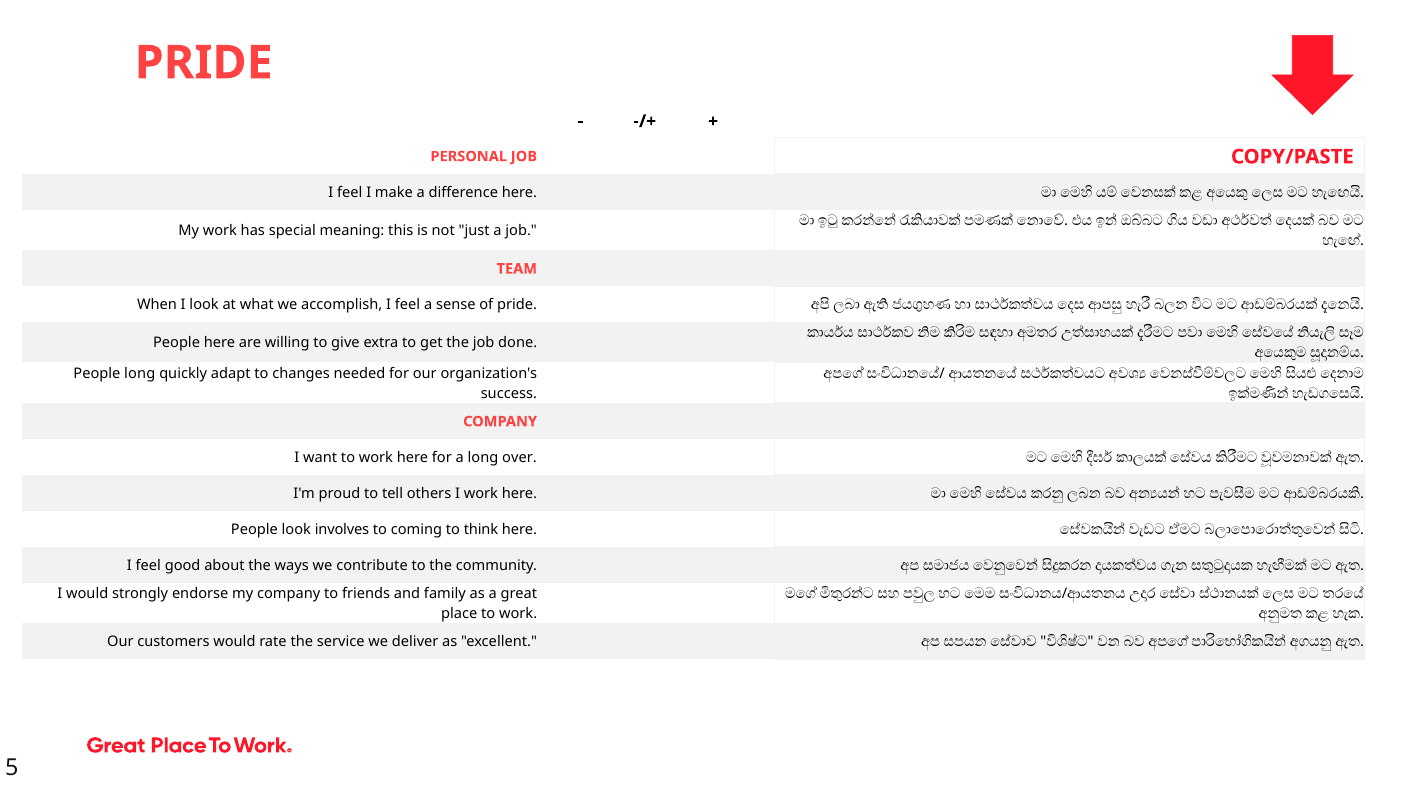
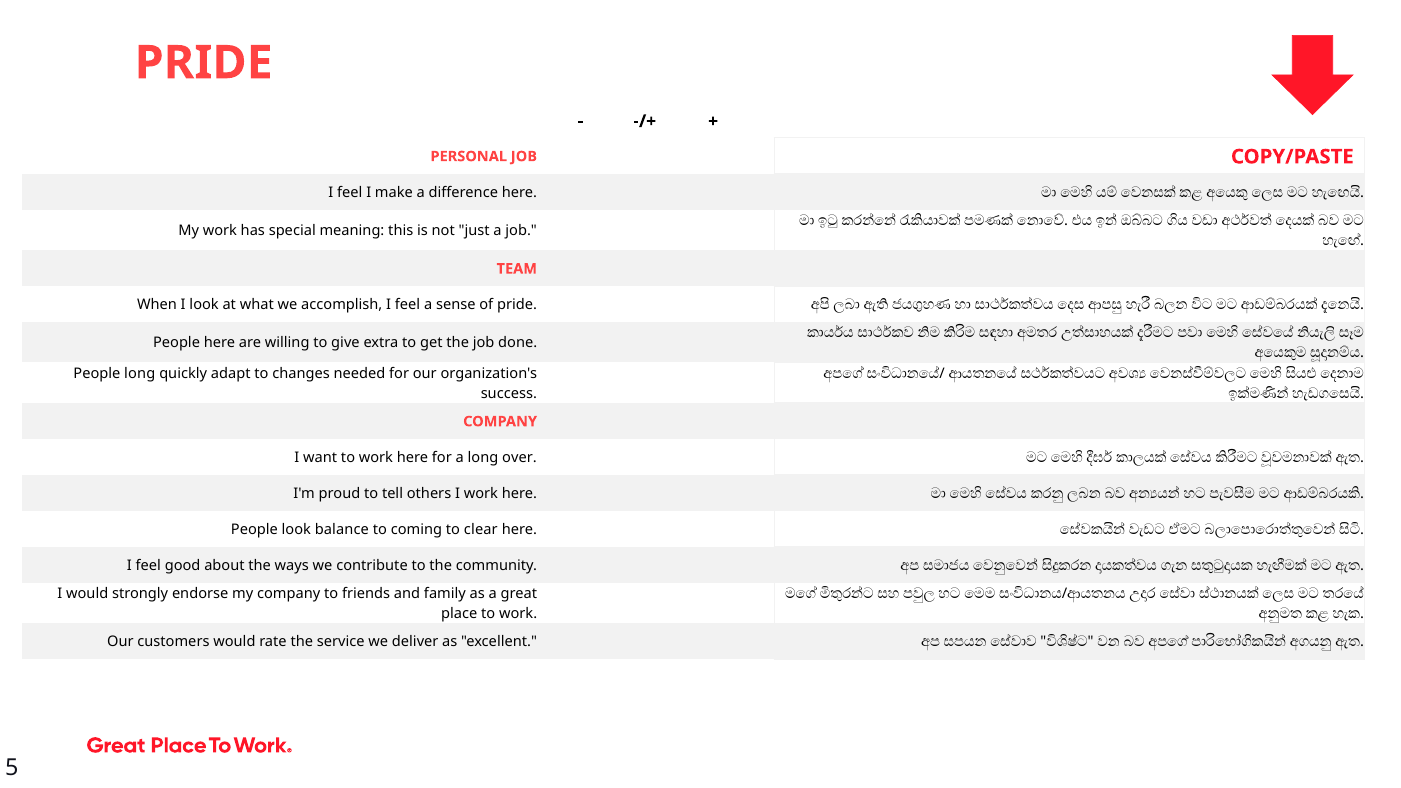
involves: involves -> balance
think: think -> clear
